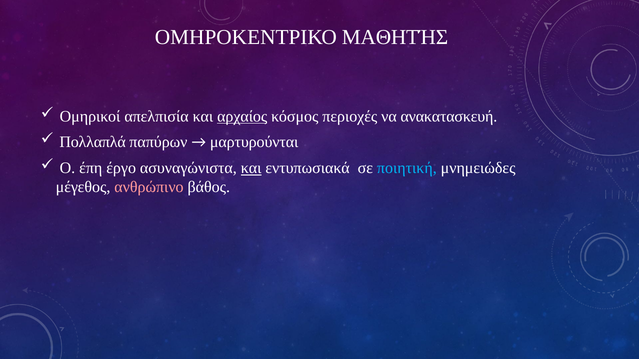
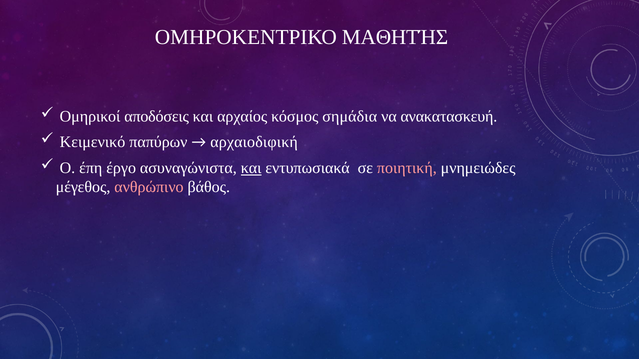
απελπισία: απελπισία -> αποδόσεις
αρχαίος underline: present -> none
περιοχές: περιοχές -> σημάδια
Πολλαπλά: Πολλαπλά -> Κειμενικό
μαρτυρούνται: μαρτυρούνται -> αρχαιοδιφική
ποιητική colour: light blue -> pink
